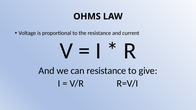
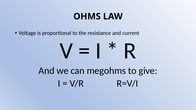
can resistance: resistance -> megohms
